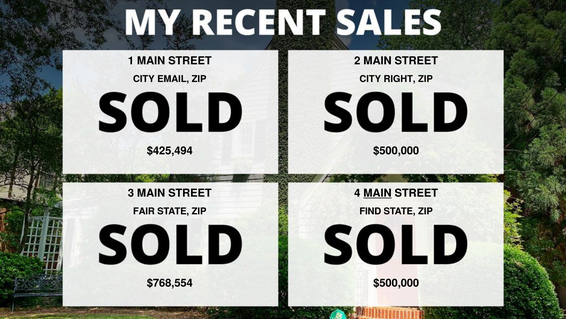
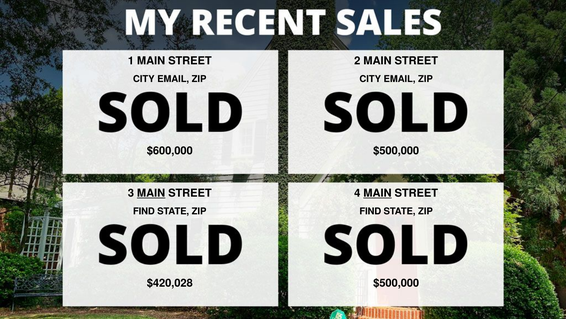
RIGHT at (400, 79): RIGHT -> EMAIL
$425,494: $425,494 -> $600,000
MAIN at (151, 193) underline: none -> present
FAIR at (144, 211): FAIR -> FIND
$768,554: $768,554 -> $420,028
